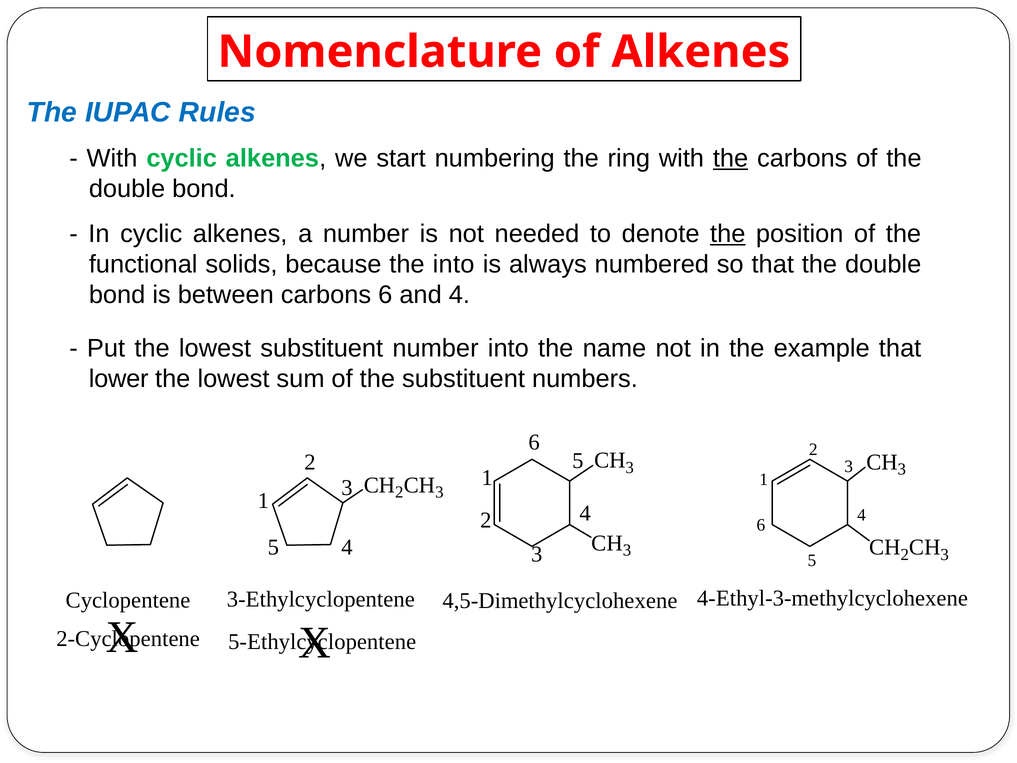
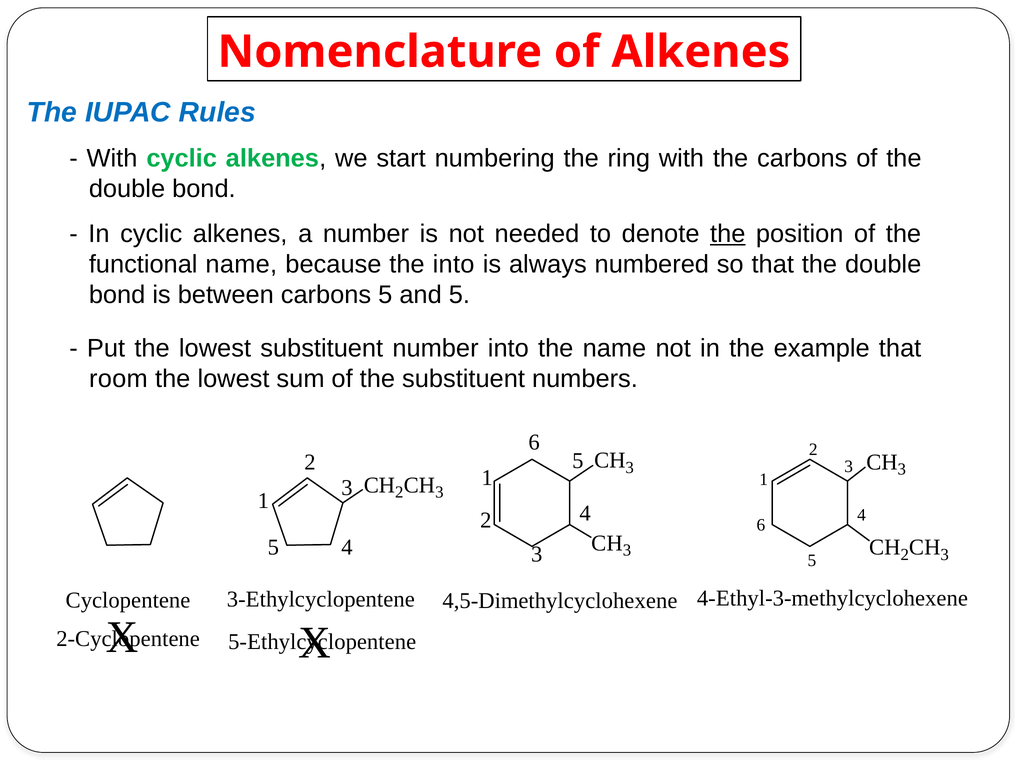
the at (731, 158) underline: present -> none
functional solids: solids -> name
carbons 6: 6 -> 5
and 4: 4 -> 5
lower: lower -> room
